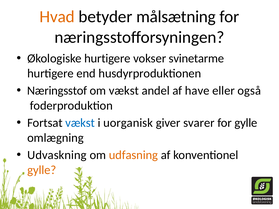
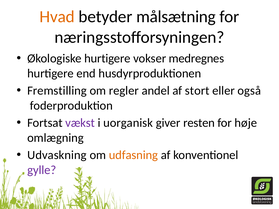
svinetarme: svinetarme -> medregnes
Næringsstof: Næringsstof -> Fremstilling
om vækst: vækst -> regler
have: have -> stort
vækst at (80, 123) colour: blue -> purple
svarer: svarer -> resten
for gylle: gylle -> høje
gylle at (42, 170) colour: orange -> purple
